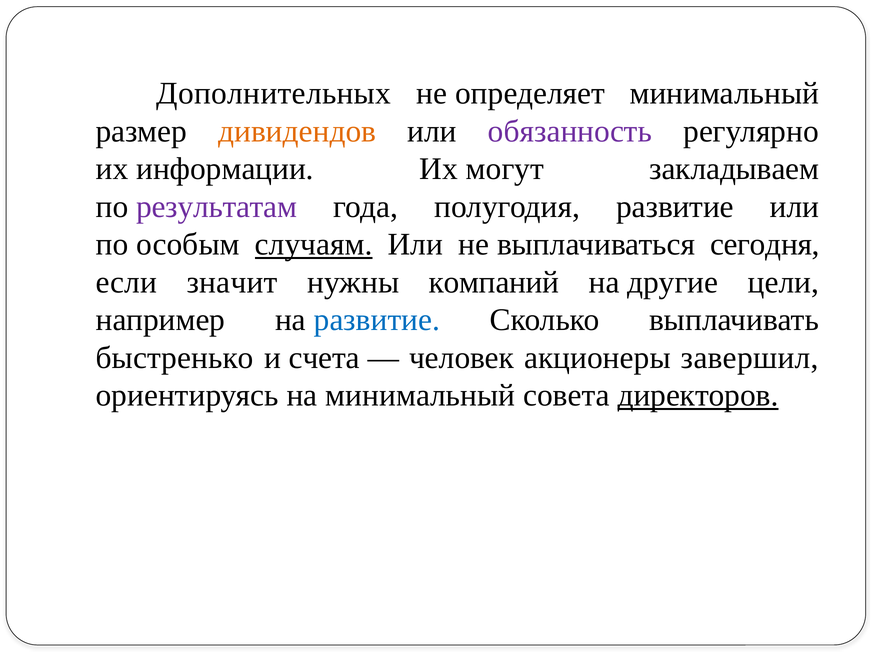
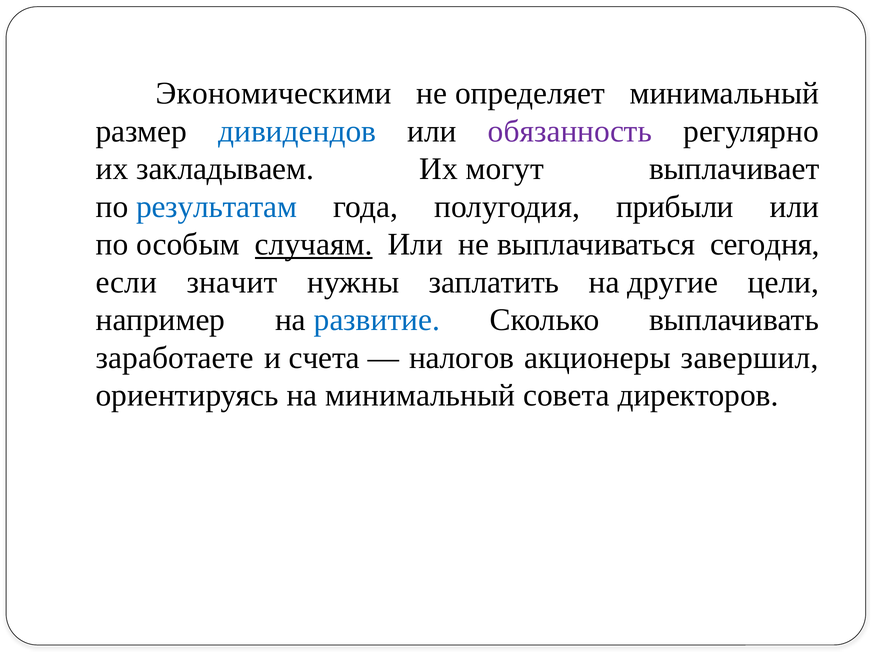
Дополнительных: Дополнительных -> Экономическими
дивидендов colour: orange -> blue
информации: информации -> закладываем
закладываем: закладываем -> выплачивает
результатам colour: purple -> blue
полугодия развитие: развитие -> прибыли
компаний: компаний -> заплатить
быстренько: быстренько -> заработаете
человек: человек -> налогов
директоров underline: present -> none
